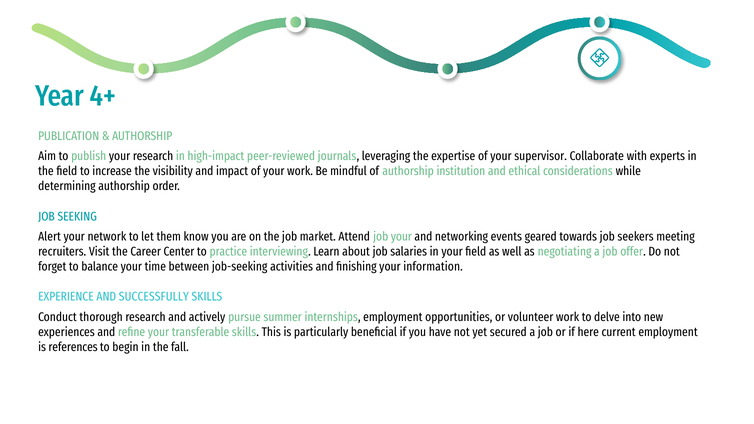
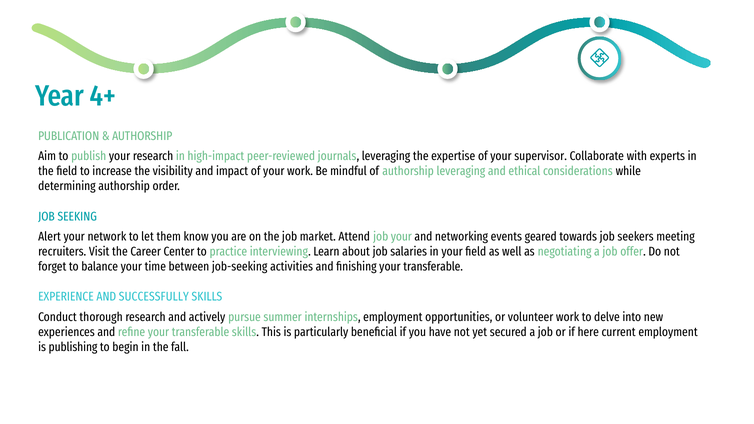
authorship institution: institution -> leveraging
finishing your information: information -> transferable
references: references -> publishing
